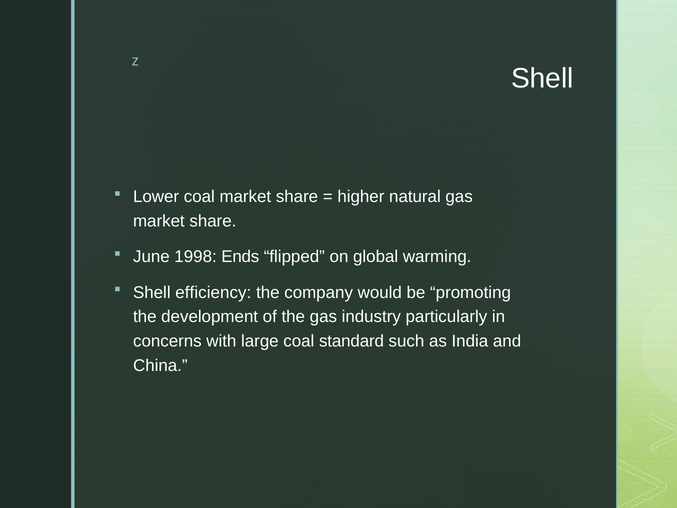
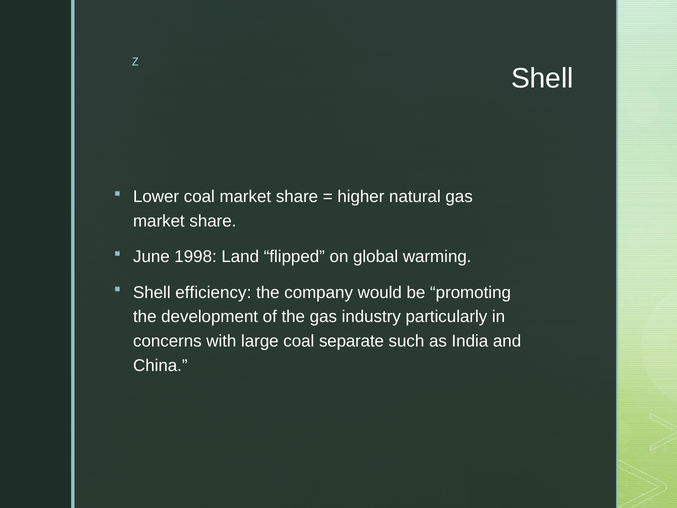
Ends: Ends -> Land
standard: standard -> separate
